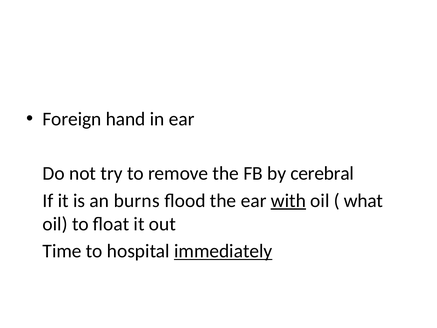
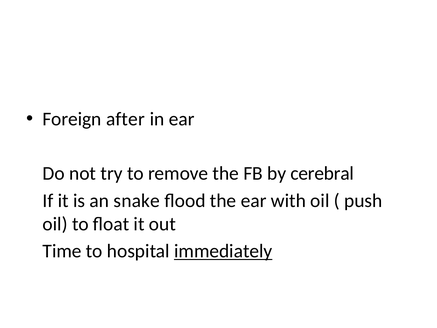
hand: hand -> after
burns: burns -> snake
with underline: present -> none
what: what -> push
